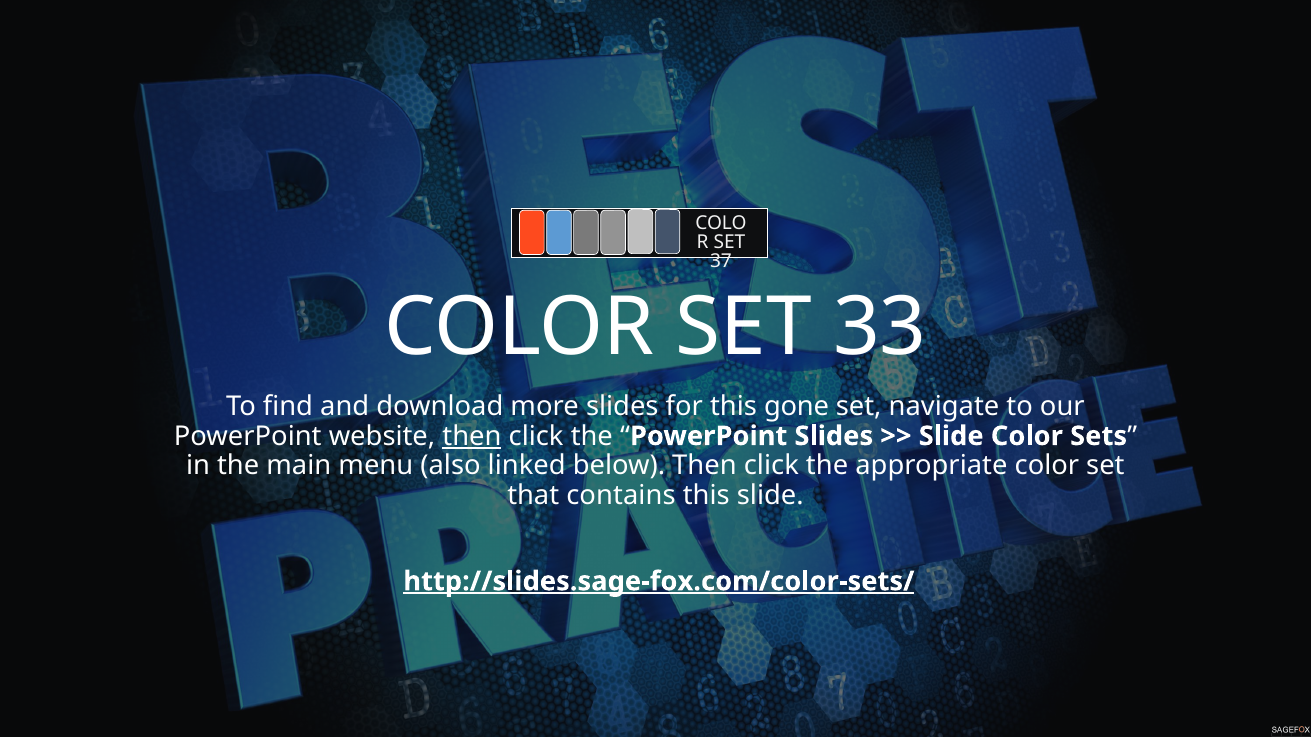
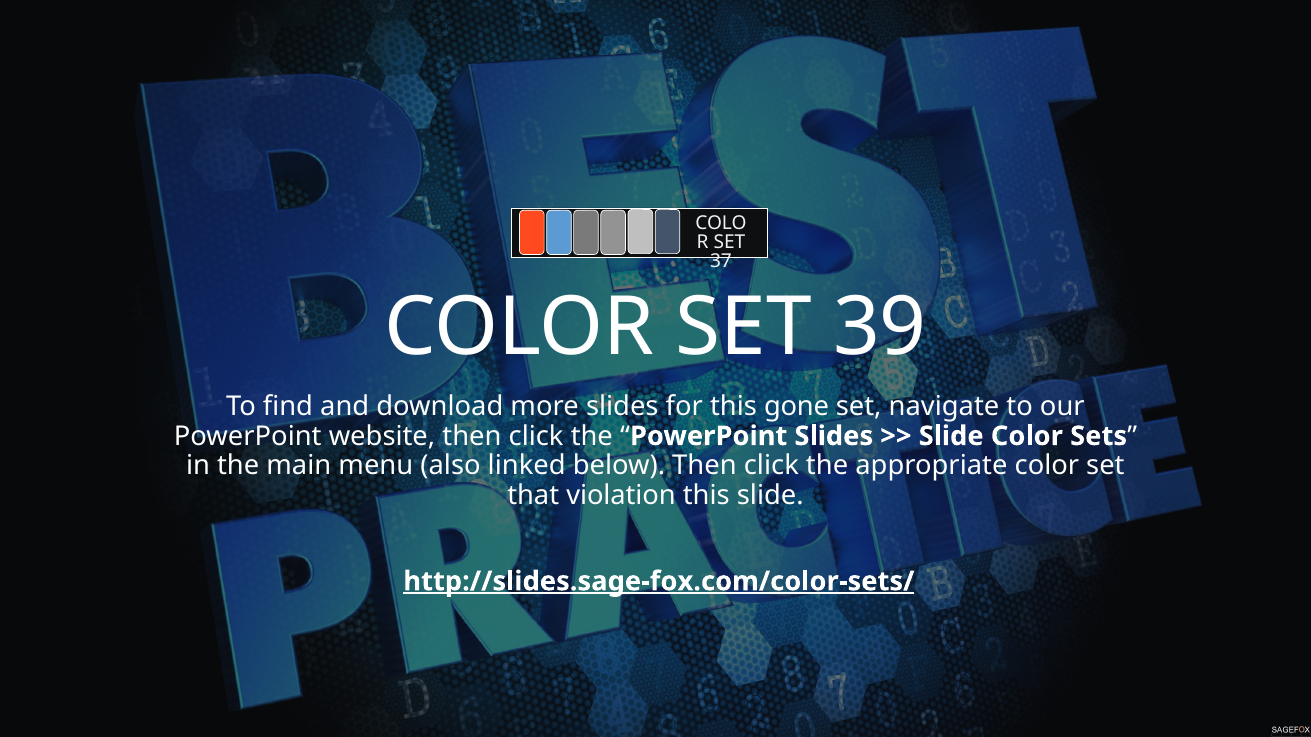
33: 33 -> 39
then at (472, 436) underline: present -> none
contains: contains -> violation
